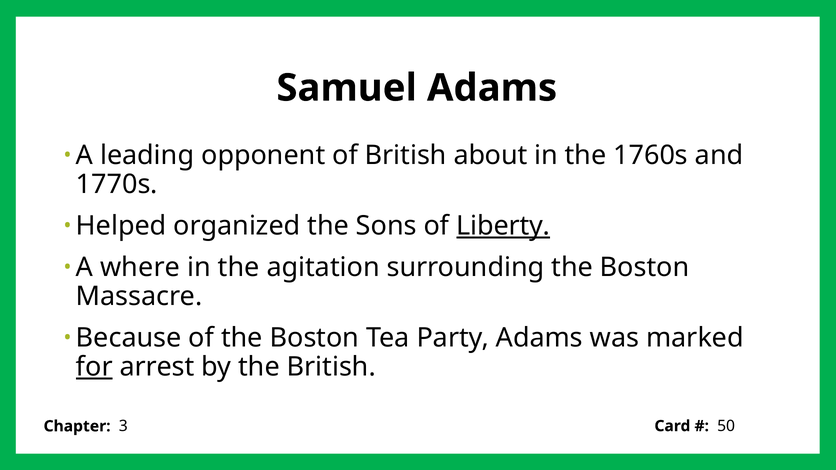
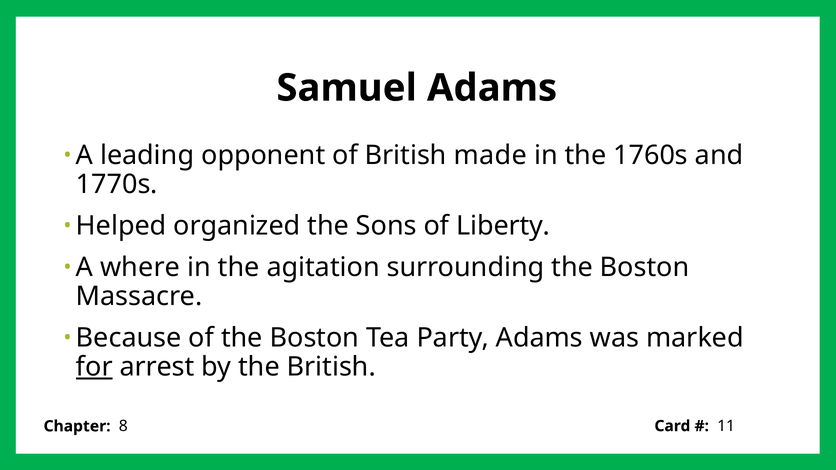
about: about -> made
Liberty underline: present -> none
3: 3 -> 8
50: 50 -> 11
